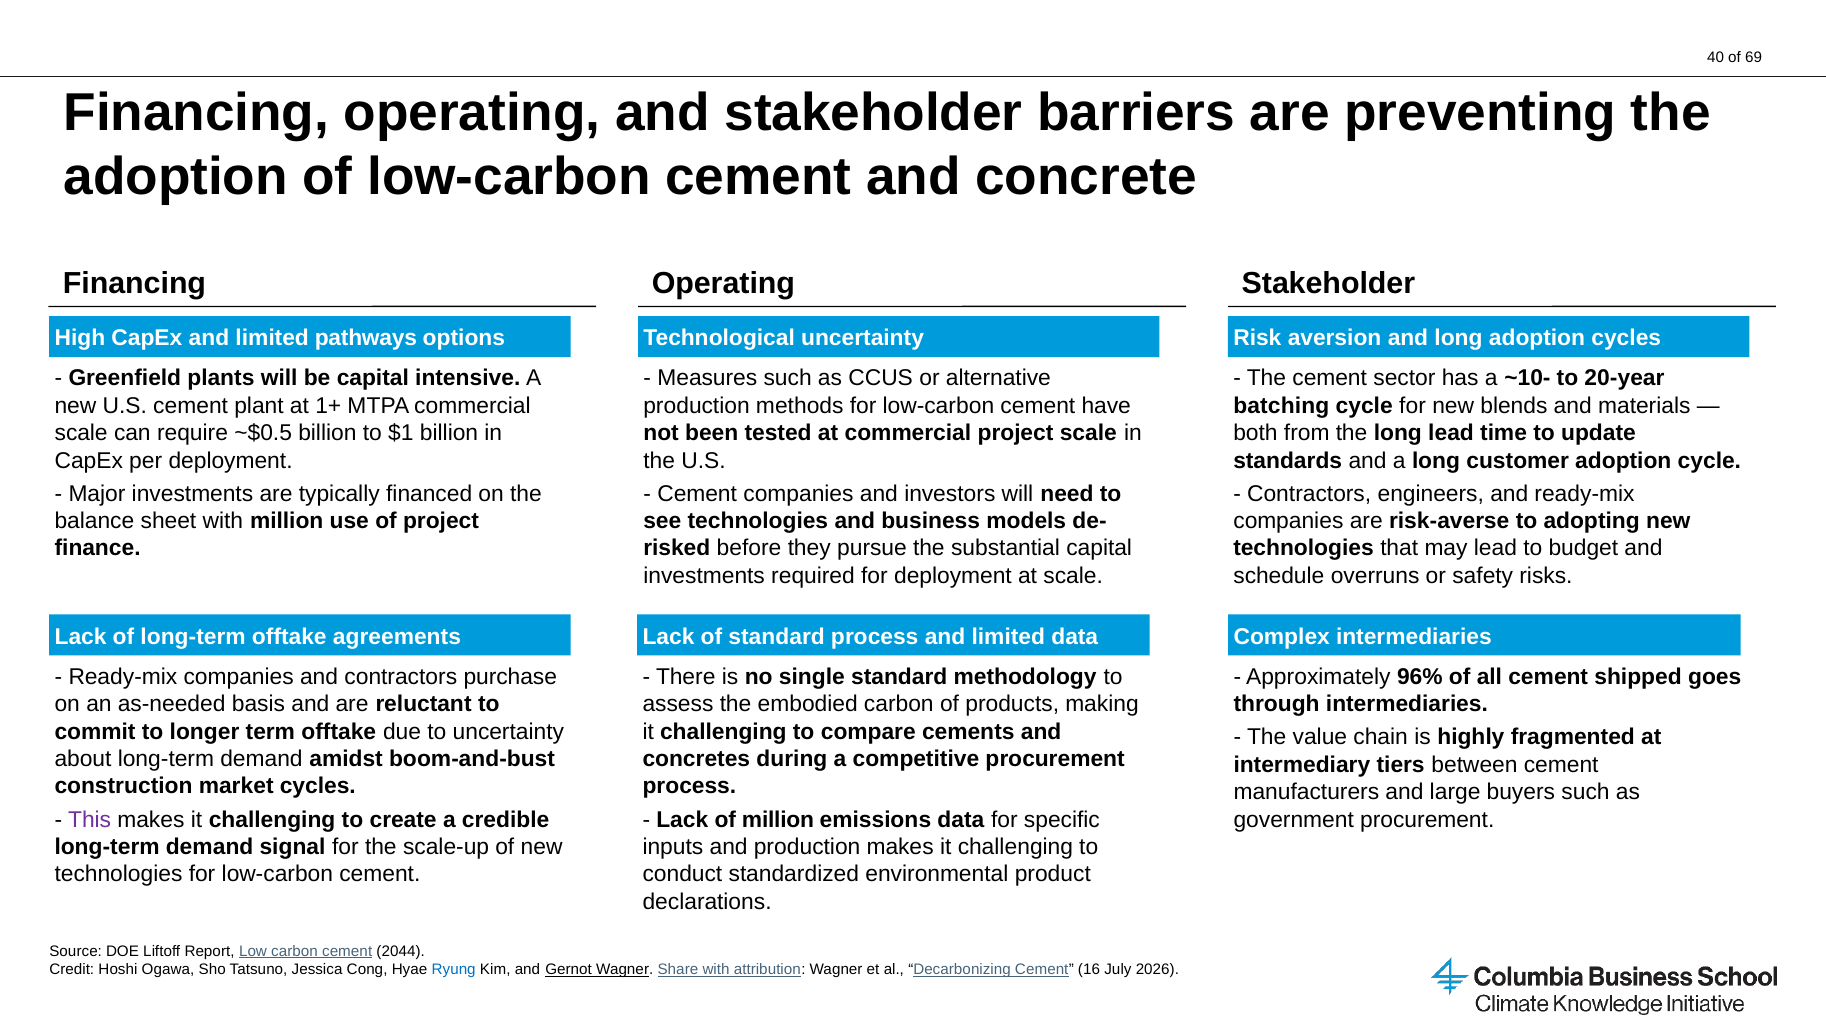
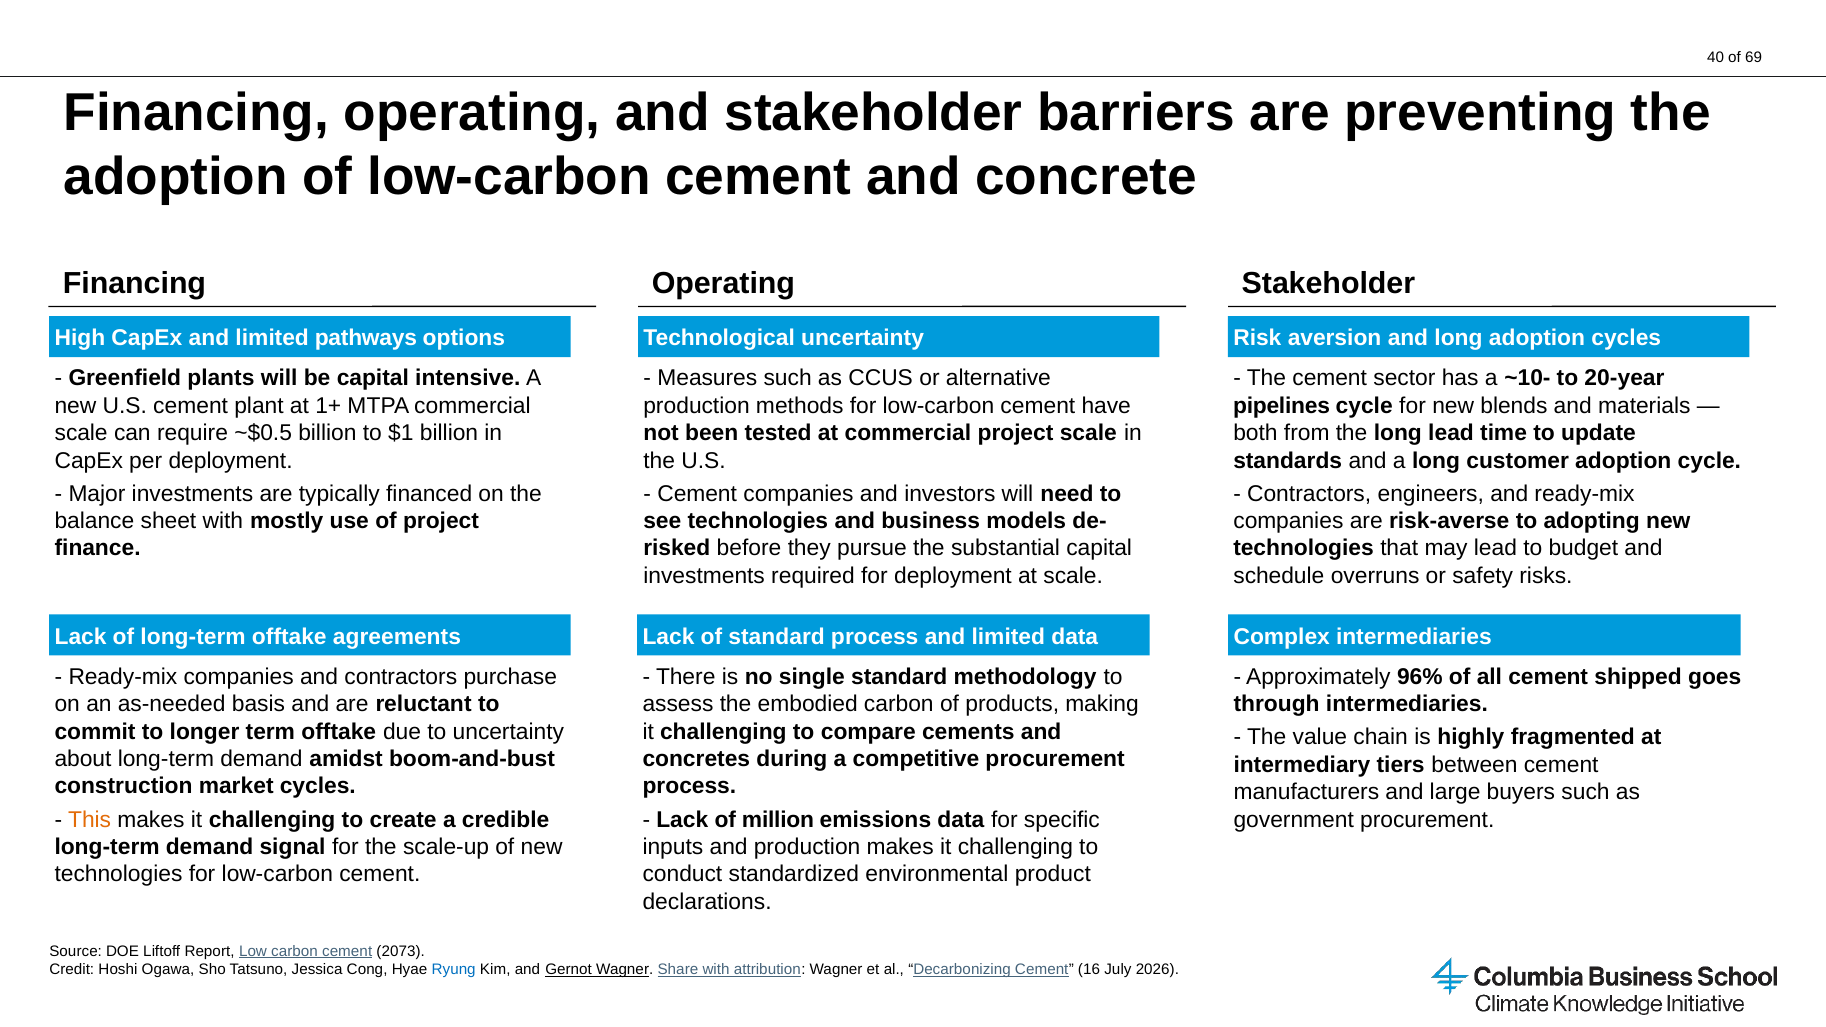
batching: batching -> pipelines
with million: million -> mostly
This colour: purple -> orange
2044: 2044 -> 2073
